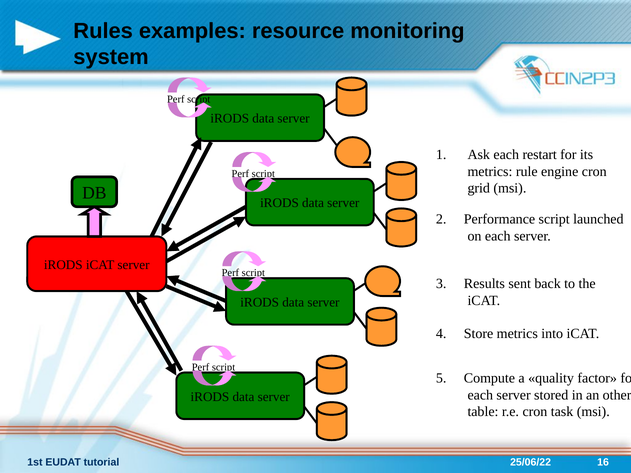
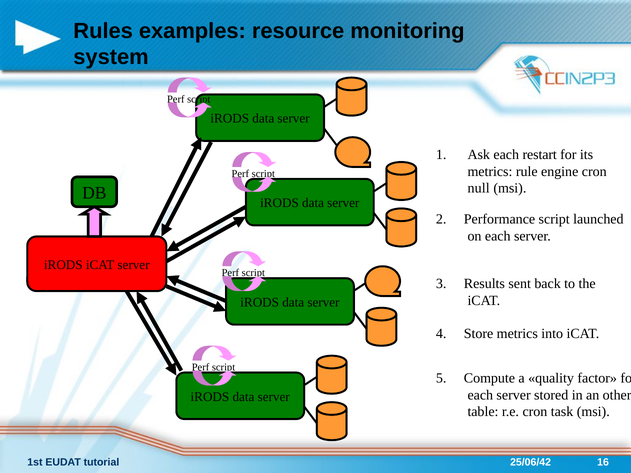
grid: grid -> null
25/06/22: 25/06/22 -> 25/06/42
